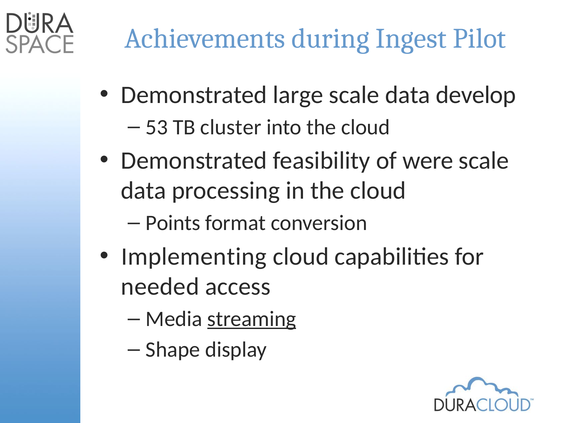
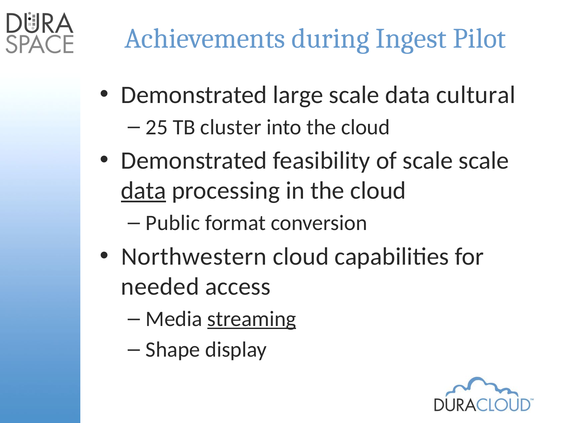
develop: develop -> cultural
53: 53 -> 25
of were: were -> scale
data at (144, 191) underline: none -> present
Points: Points -> Public
Implementing: Implementing -> Northwestern
